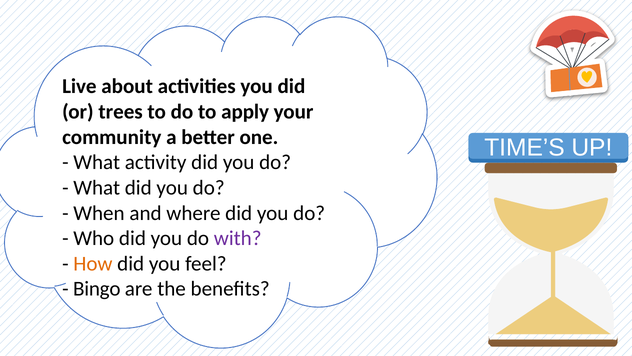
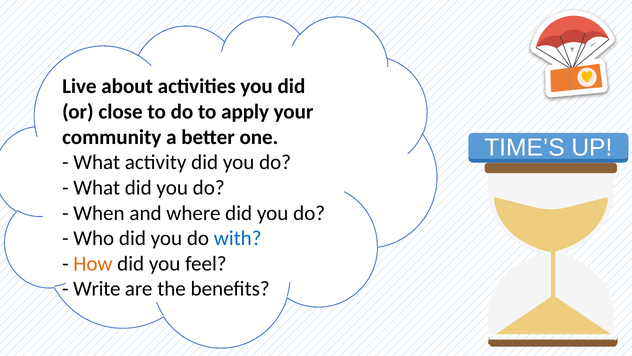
trees: trees -> close
with colour: purple -> blue
Bingo: Bingo -> Write
